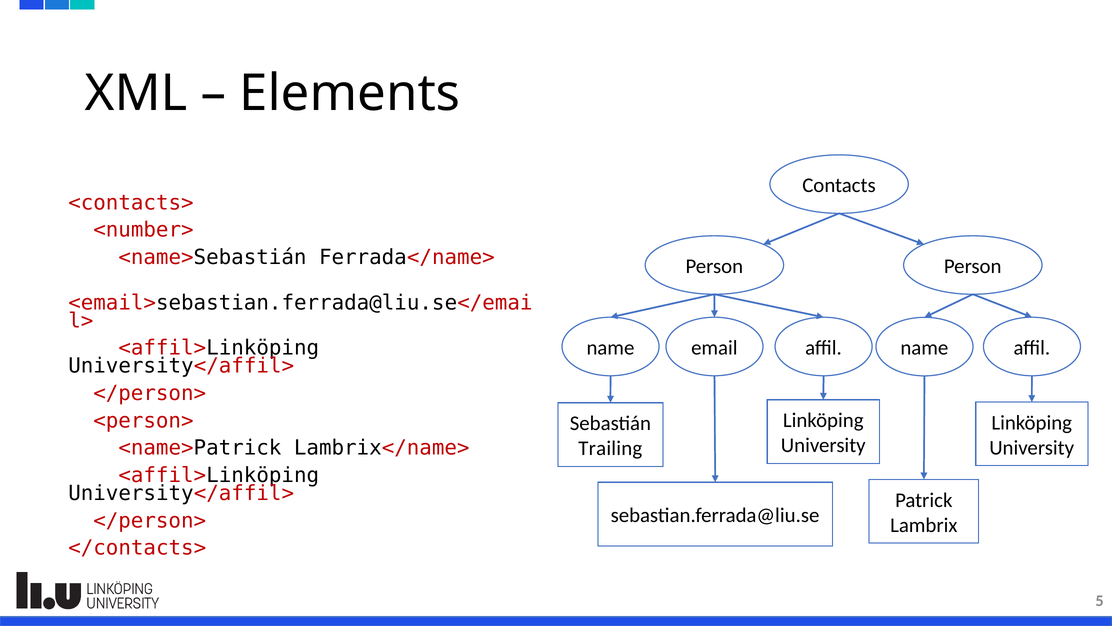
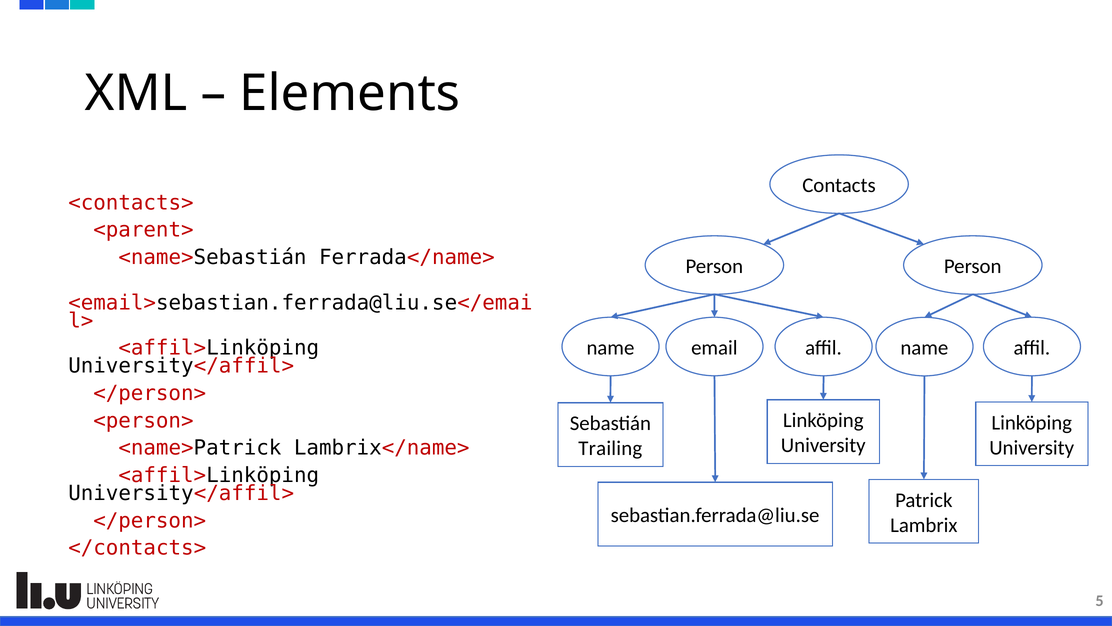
<number>: <number> -> <parent>
